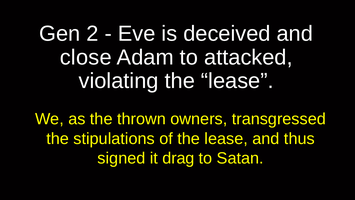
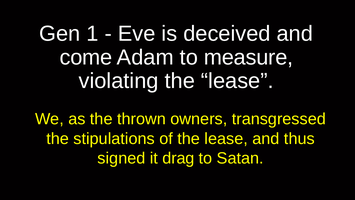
2: 2 -> 1
close: close -> come
attacked: attacked -> measure
